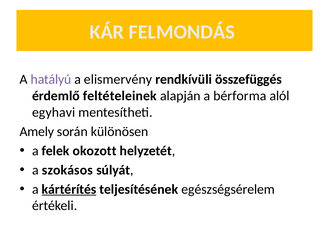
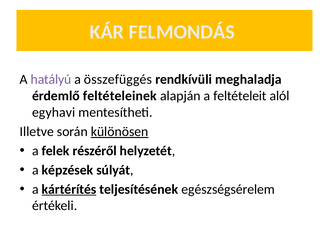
elismervény: elismervény -> összefüggés
összefüggés: összefüggés -> meghaladja
bérforma: bérforma -> feltételeit
Amely: Amely -> Illetve
különösen underline: none -> present
okozott: okozott -> részéről
szokásos: szokásos -> képzések
